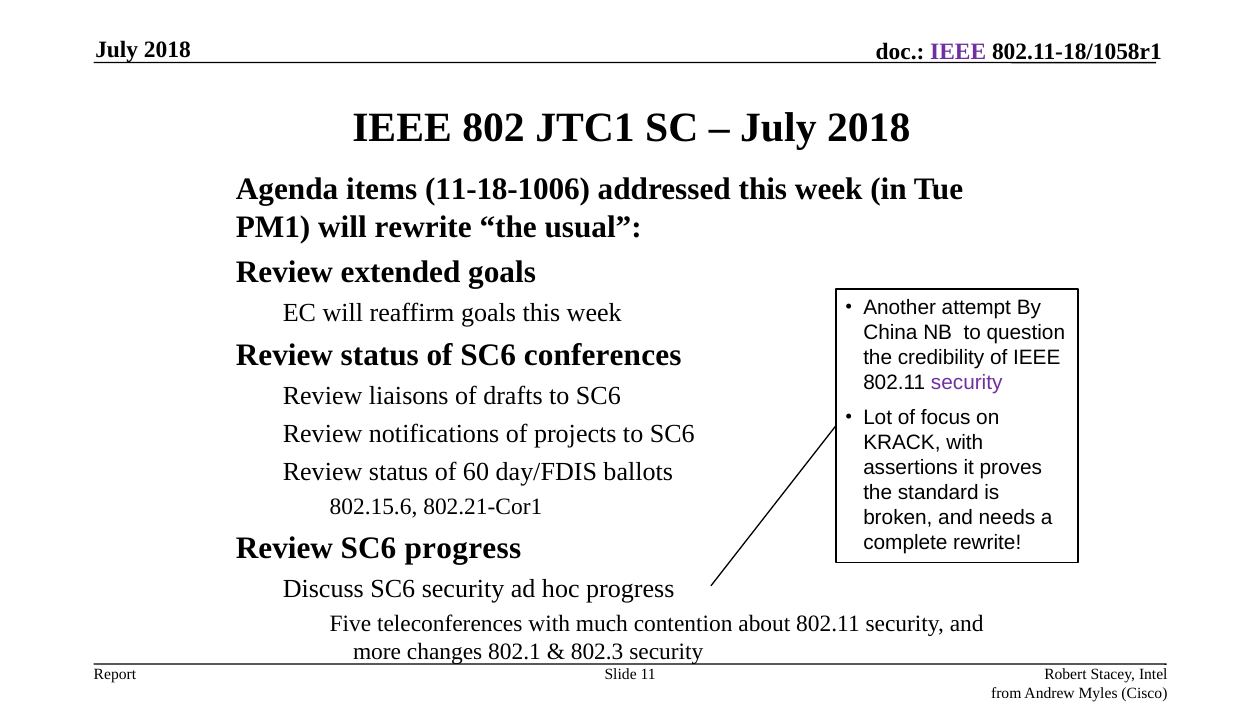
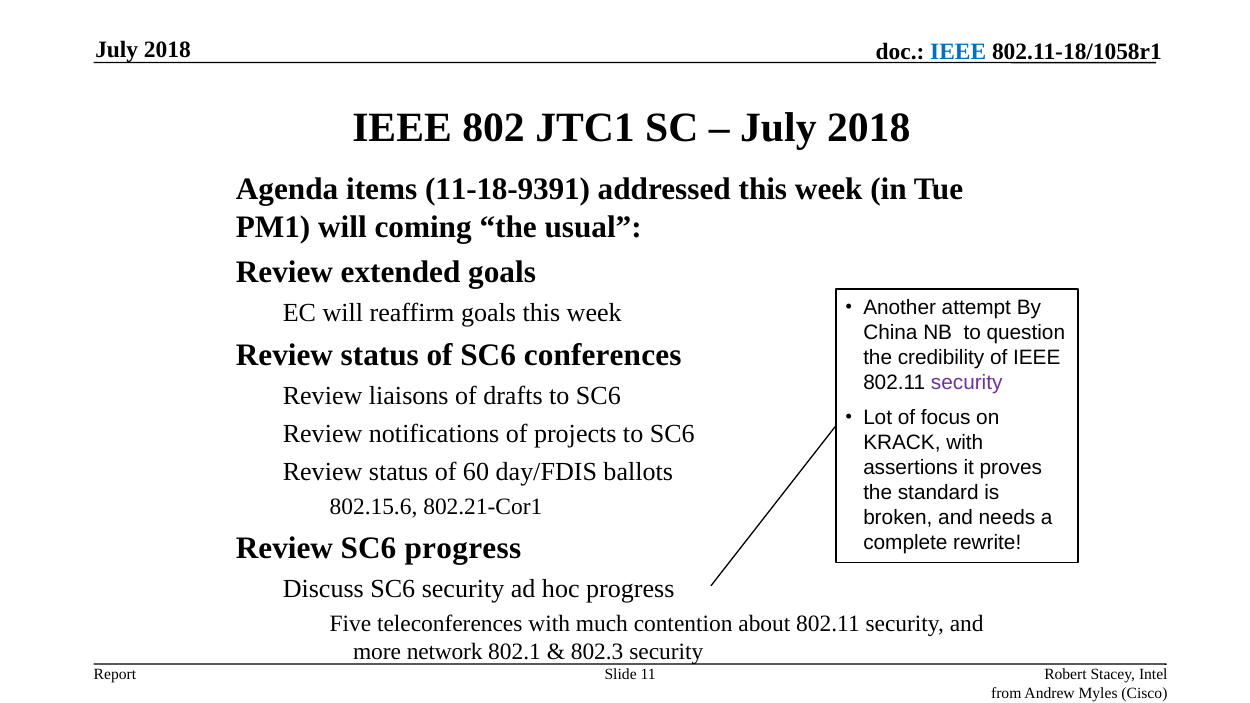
IEEE at (958, 52) colour: purple -> blue
11-18-1006: 11-18-1006 -> 11-18-9391
will rewrite: rewrite -> coming
changes: changes -> network
